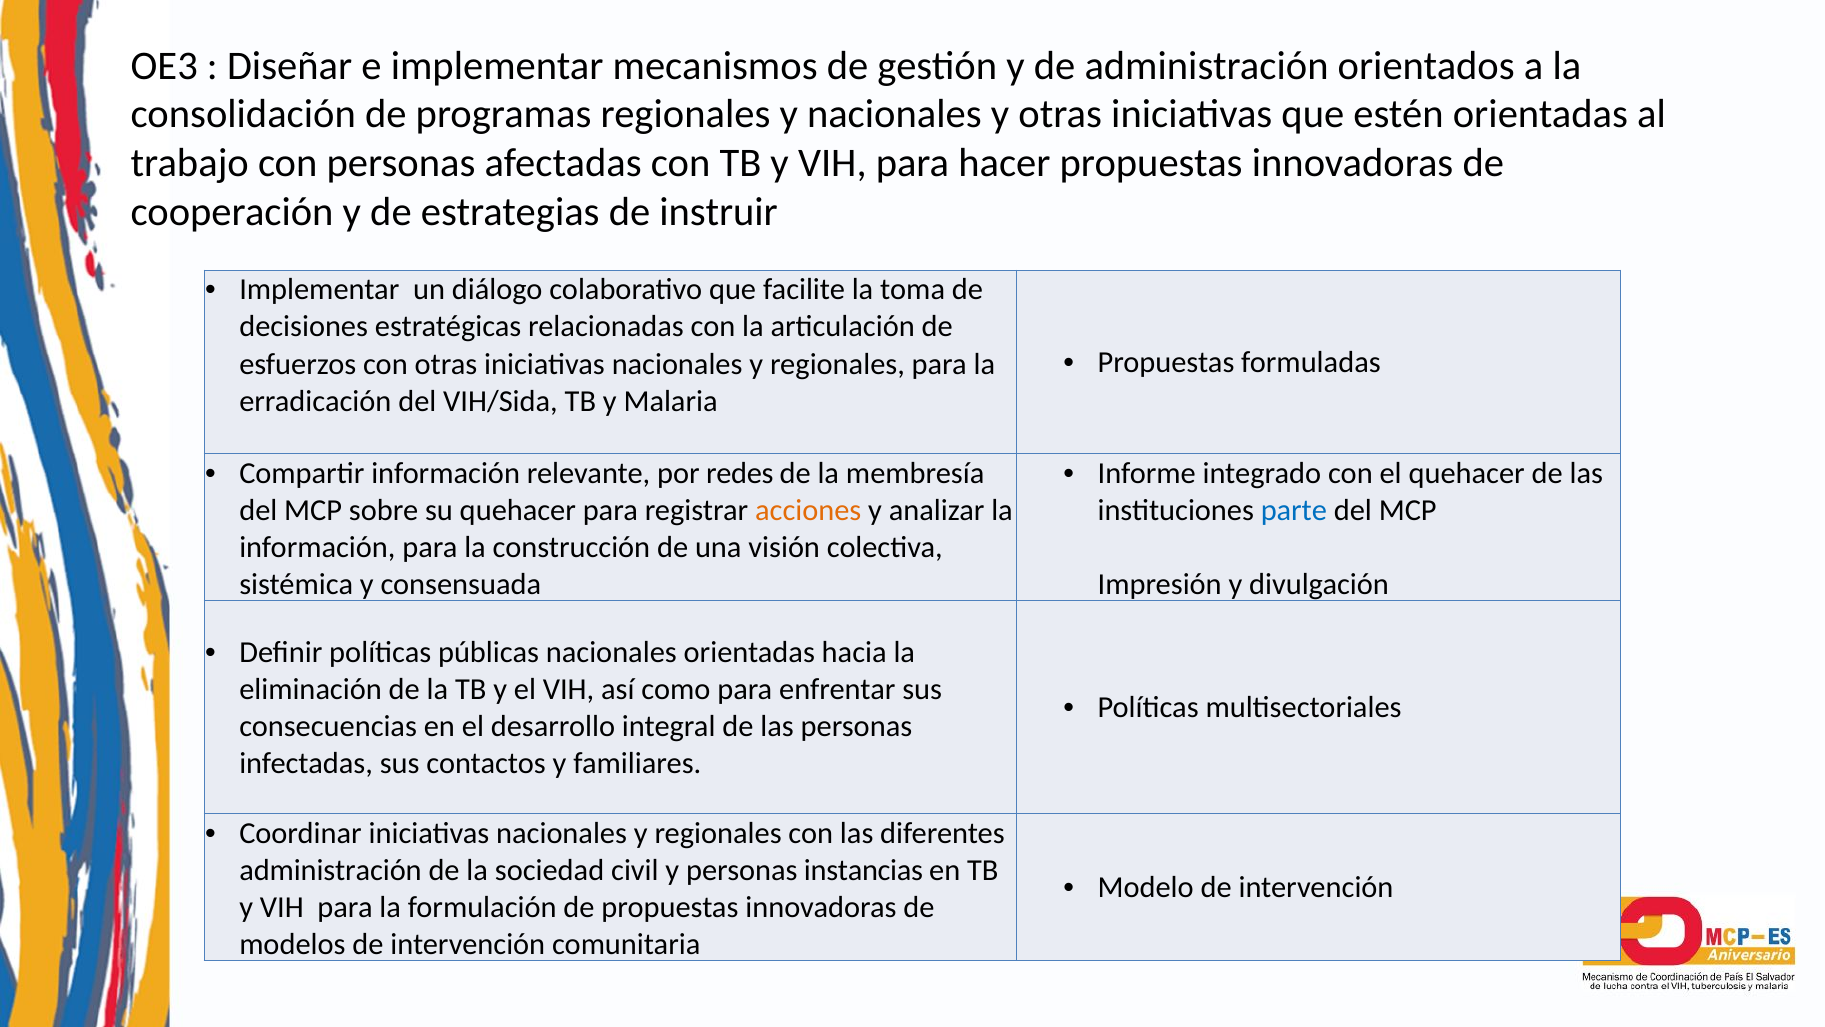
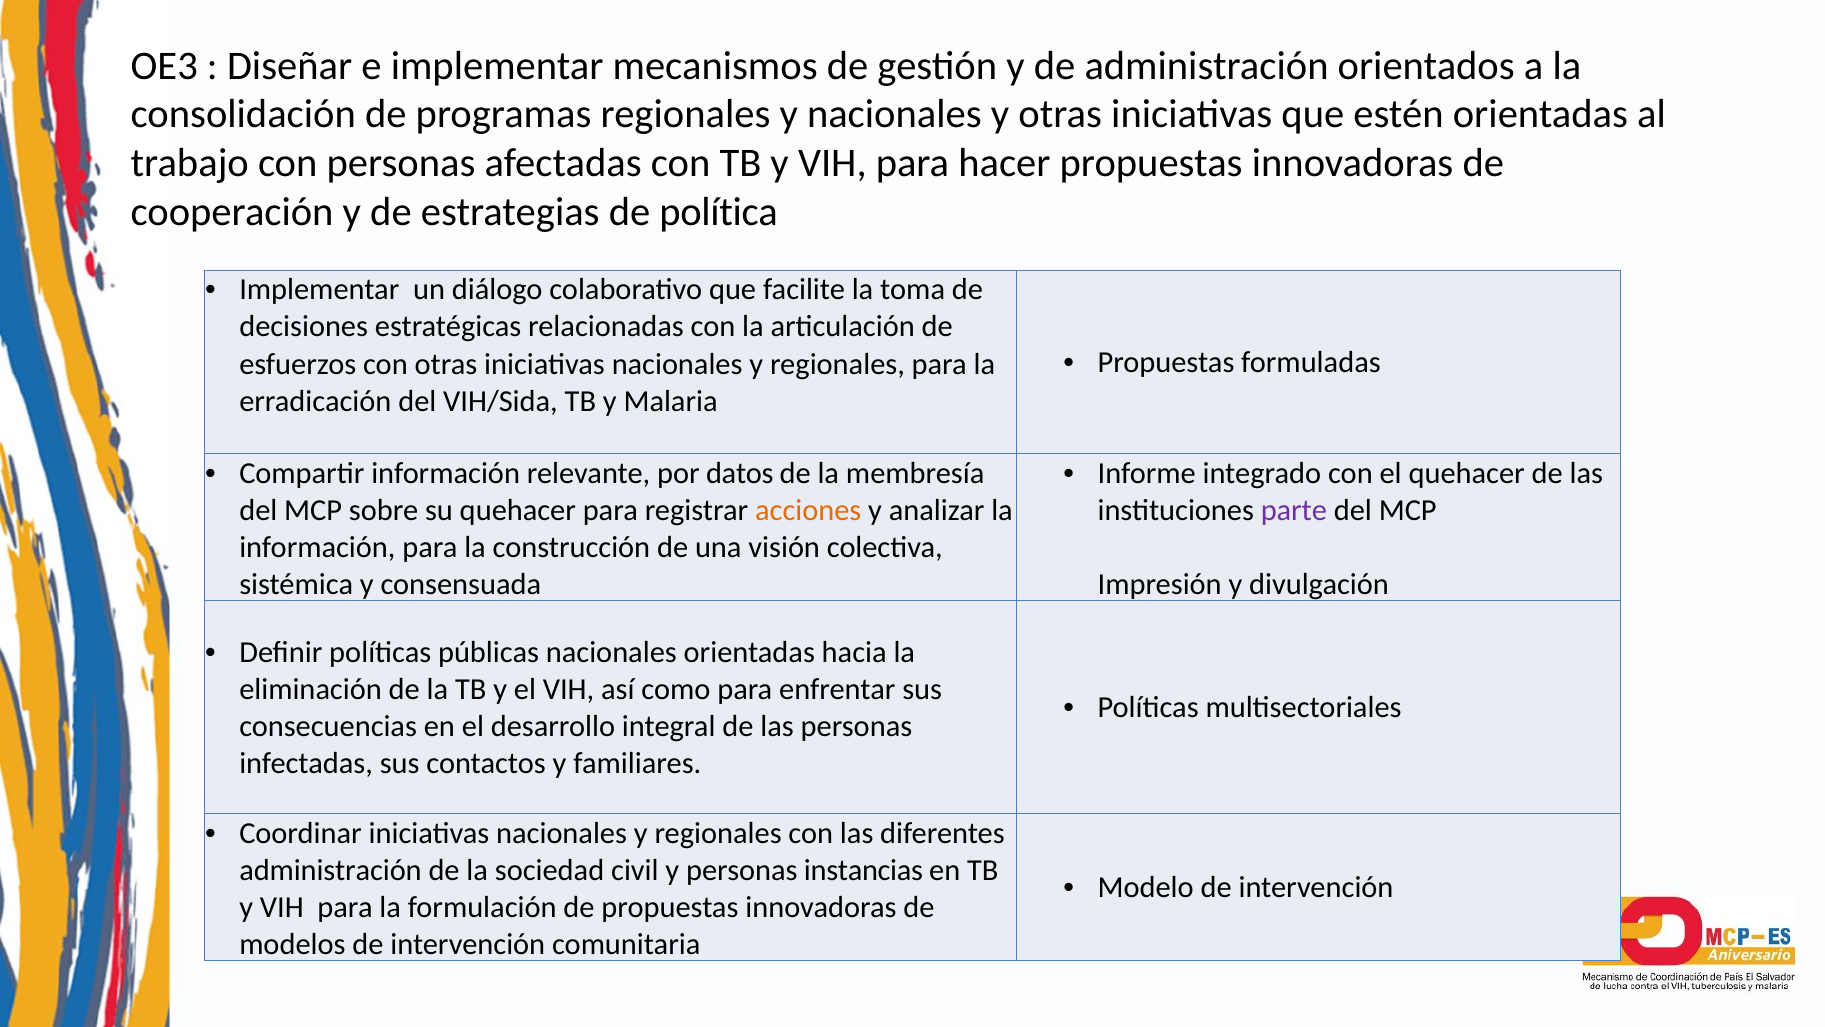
instruir: instruir -> política
redes: redes -> datos
parte colour: blue -> purple
